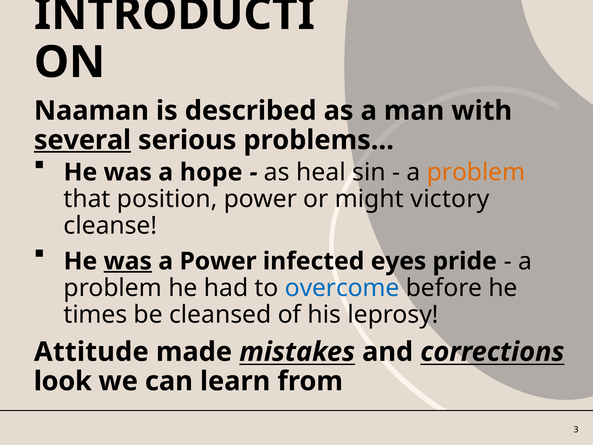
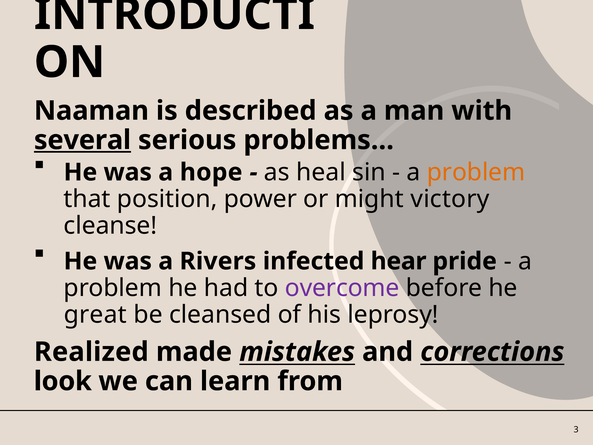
was at (128, 261) underline: present -> none
a Power: Power -> Rivers
eyes: eyes -> hear
overcome colour: blue -> purple
times: times -> great
Attitude: Attitude -> Realized
